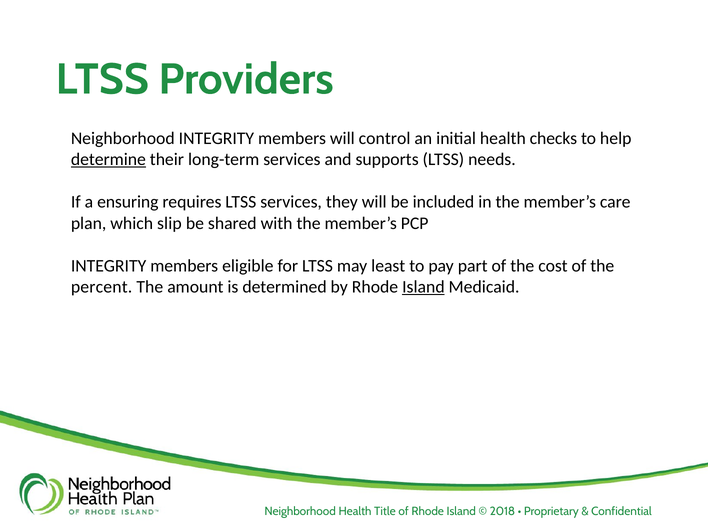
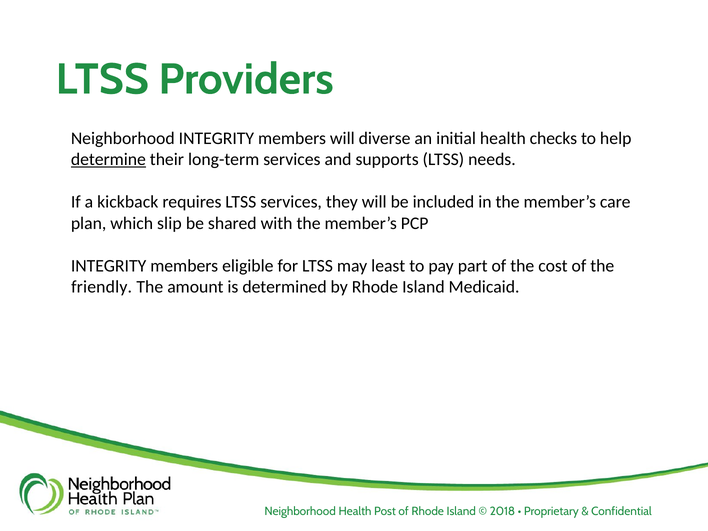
control: control -> diverse
ensuring: ensuring -> kickback
percent: percent -> friendly
Island at (423, 287) underline: present -> none
Title: Title -> Post
